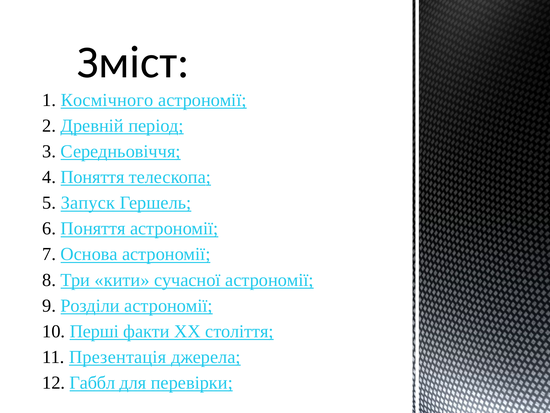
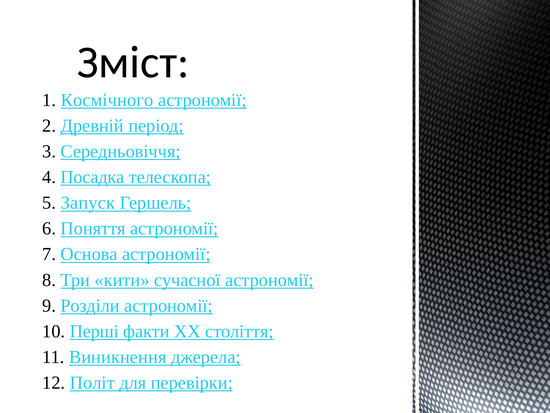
4 Поняття: Поняття -> Посадка
Презентація: Презентація -> Виникнення
Габбл: Габбл -> Політ
